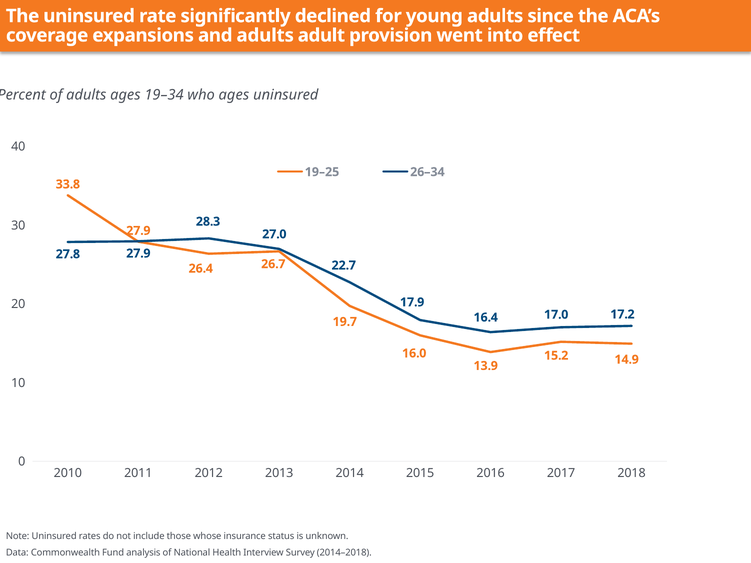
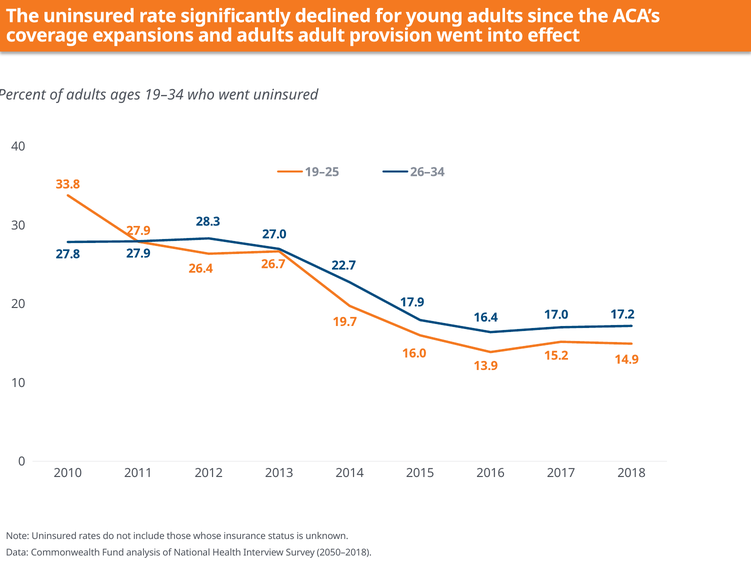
who ages: ages -> went
2014–2018: 2014–2018 -> 2050–2018
